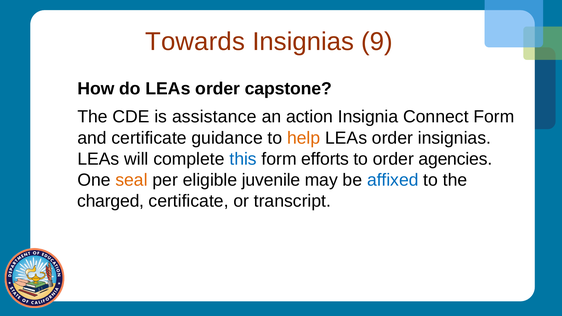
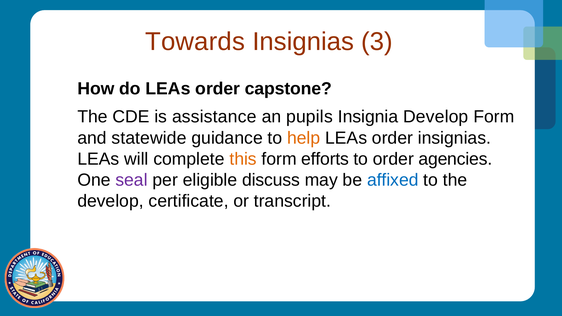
9: 9 -> 3
action: action -> pupils
Insignia Connect: Connect -> Develop
and certificate: certificate -> statewide
this colour: blue -> orange
seal colour: orange -> purple
juvenile: juvenile -> discuss
charged at (111, 201): charged -> develop
